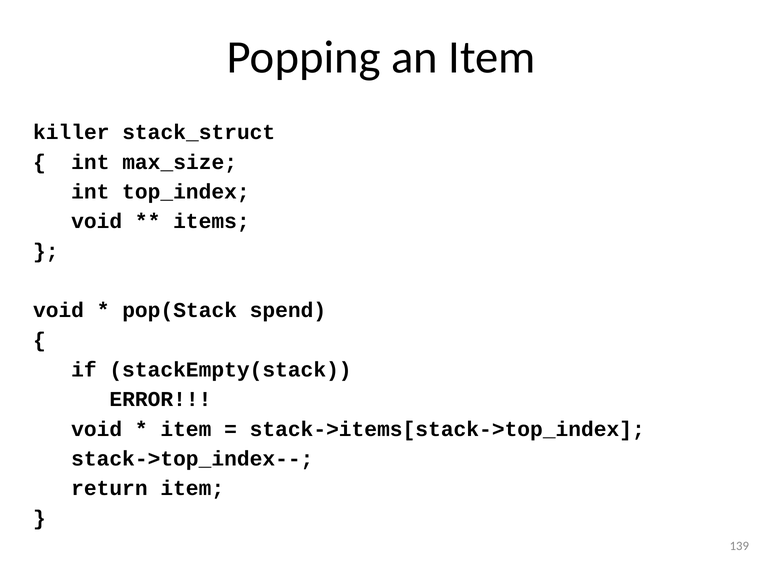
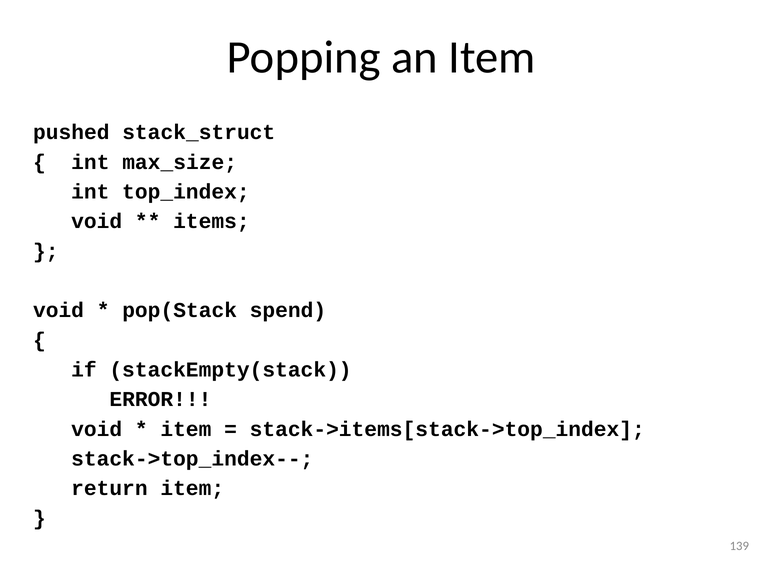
killer: killer -> pushed
